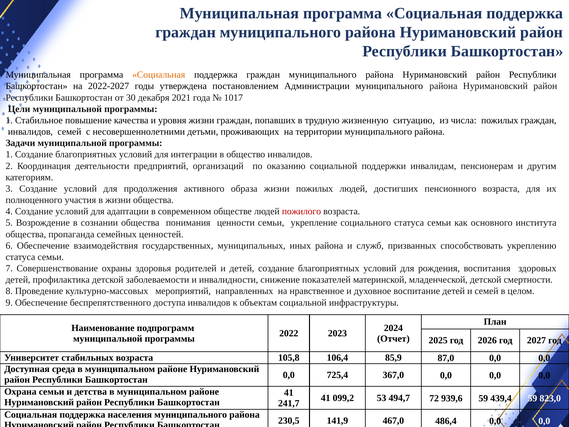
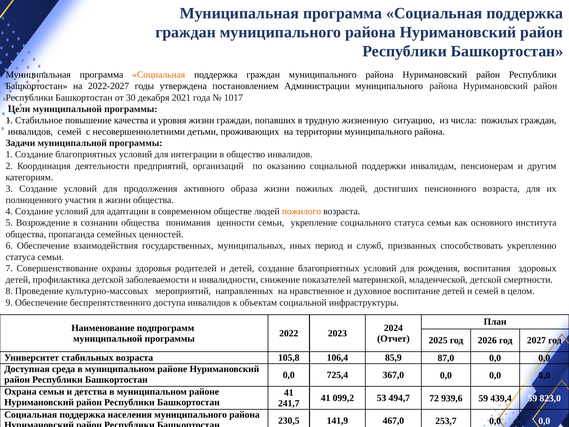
пожилого colour: red -> orange
иных района: района -> период
486,4: 486,4 -> 253,7
